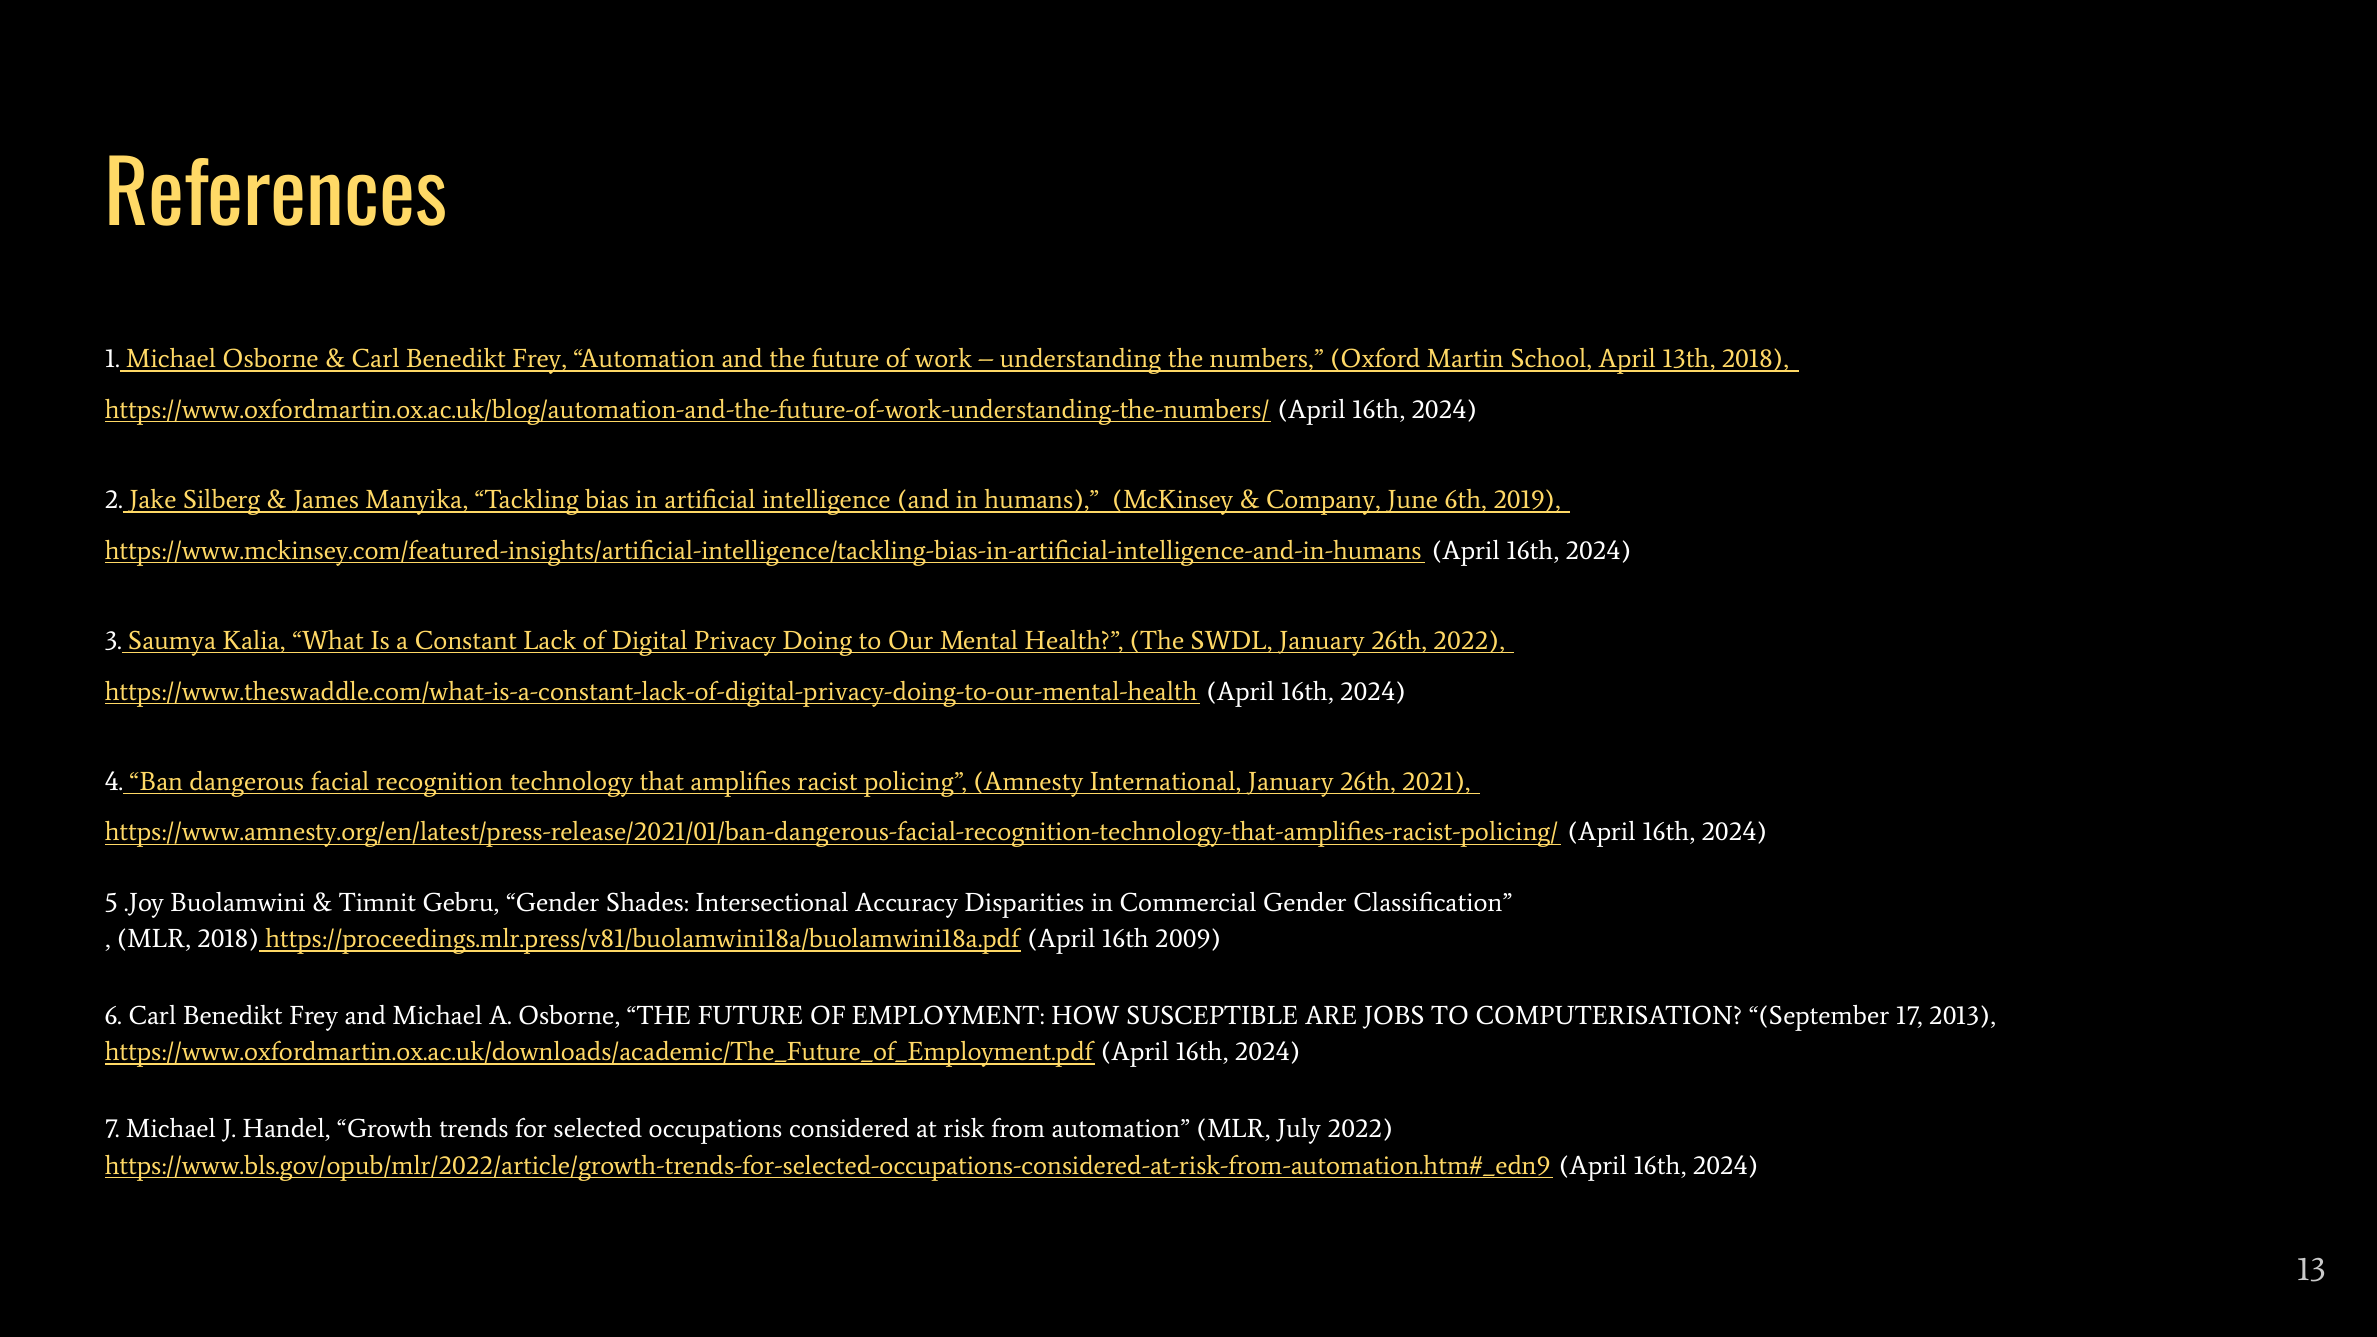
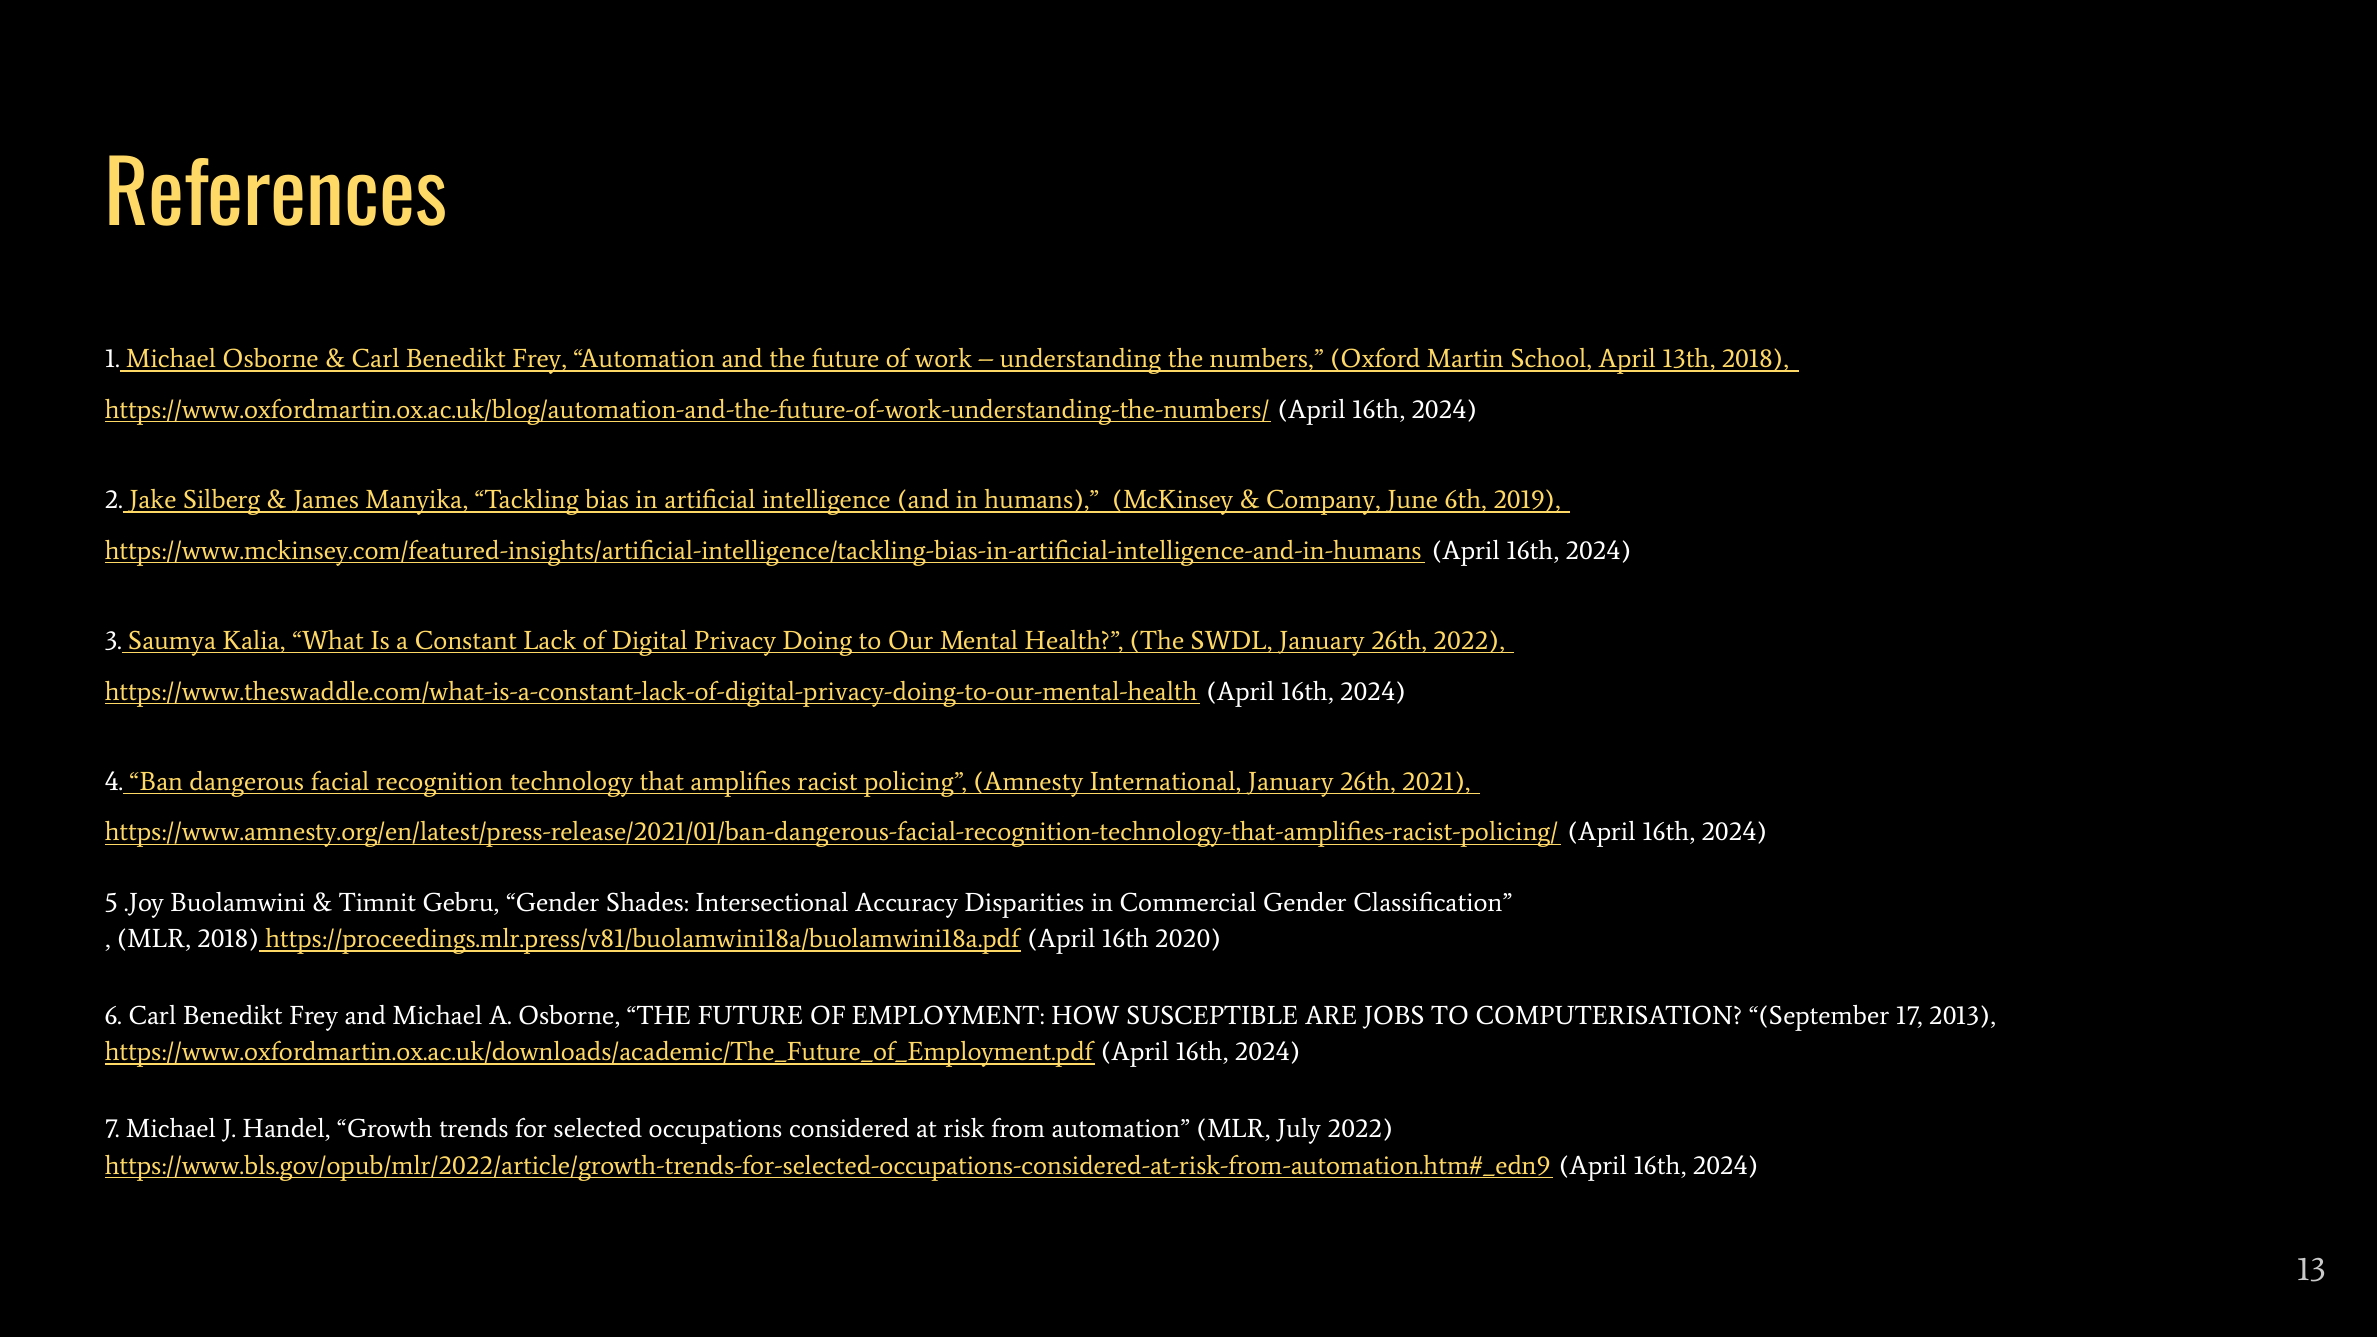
2009: 2009 -> 2020
